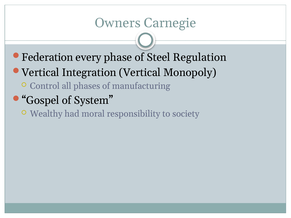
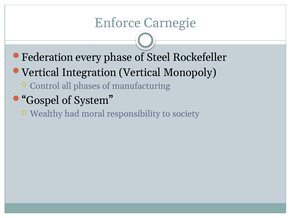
Owners: Owners -> Enforce
Regulation: Regulation -> Rockefeller
